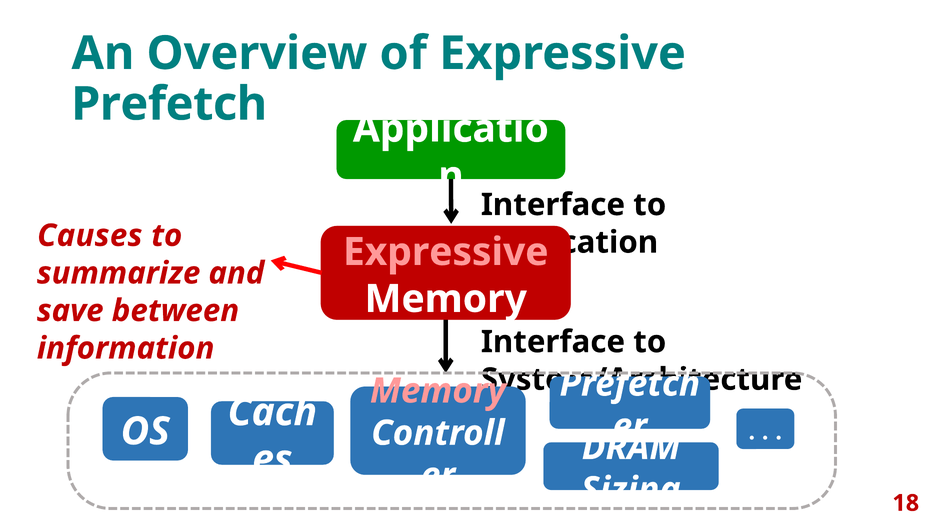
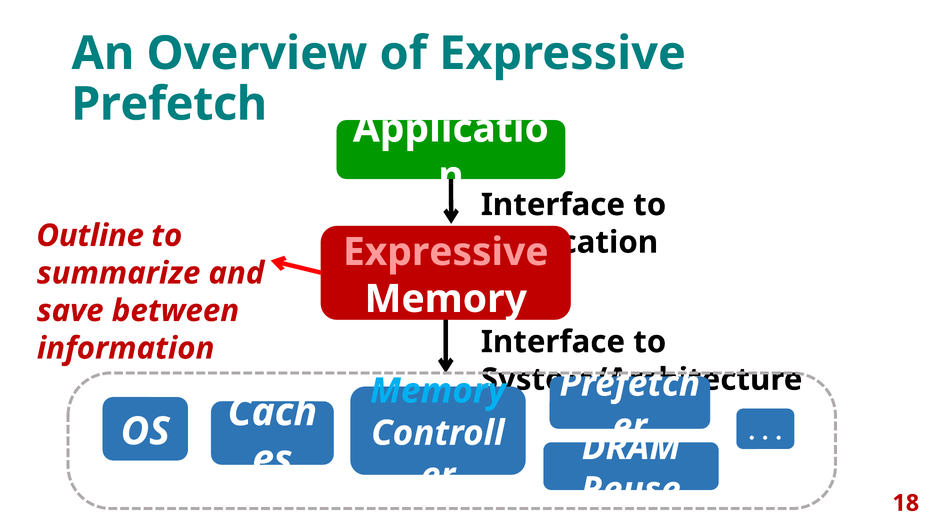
Causes: Causes -> Outline
Memory at (438, 391) colour: pink -> light blue
Sizing: Sizing -> Reuse
